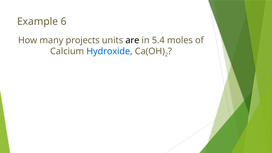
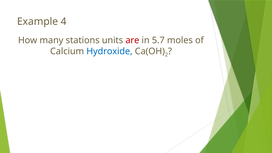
6: 6 -> 4
projects: projects -> stations
are colour: black -> red
5.4: 5.4 -> 5.7
